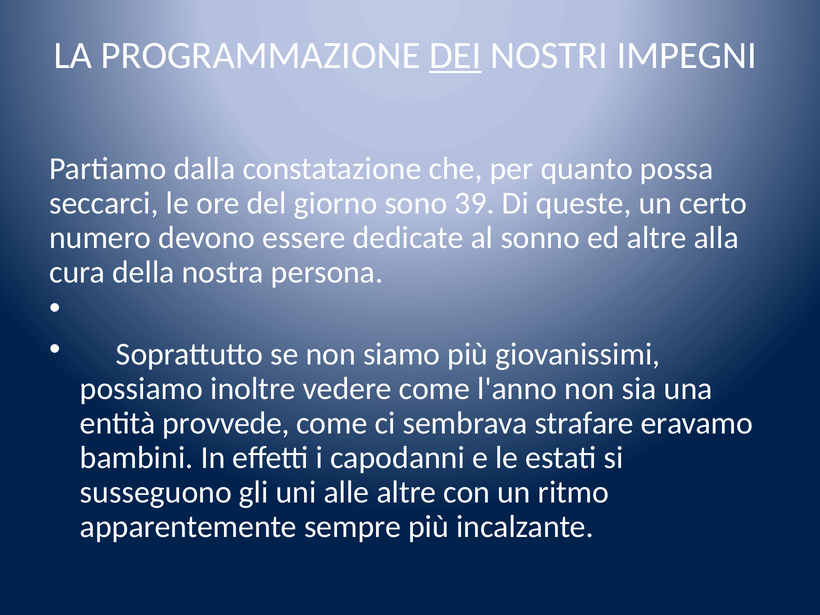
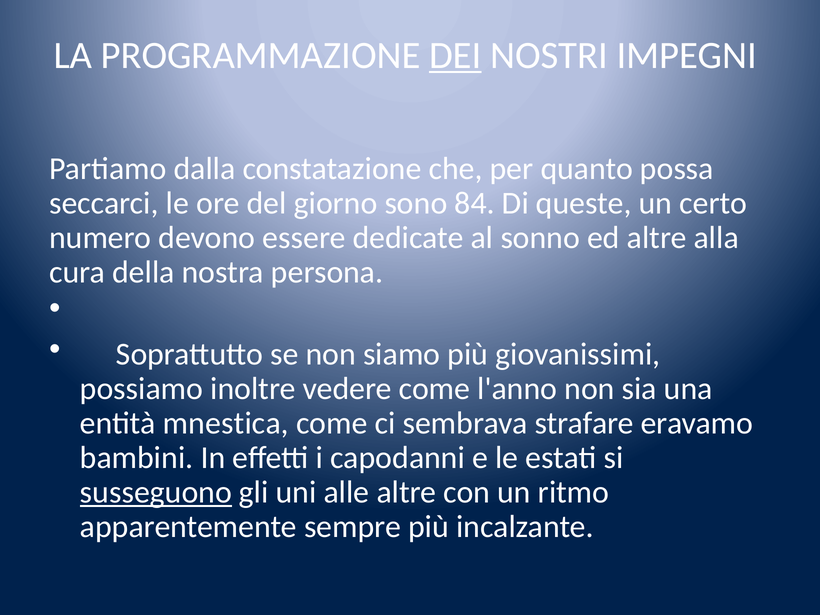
39: 39 -> 84
provvede: provvede -> mnestica
susseguono underline: none -> present
